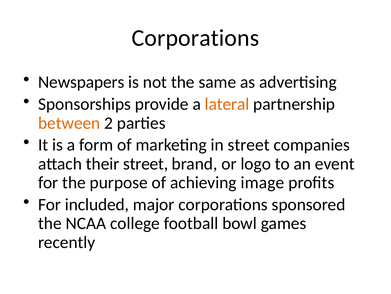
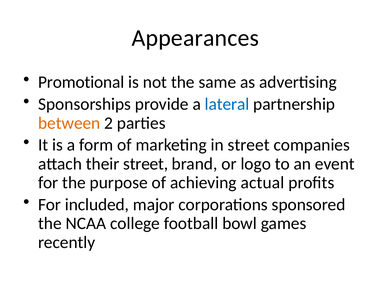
Corporations at (195, 38): Corporations -> Appearances
Newspapers: Newspapers -> Promotional
lateral colour: orange -> blue
image: image -> actual
